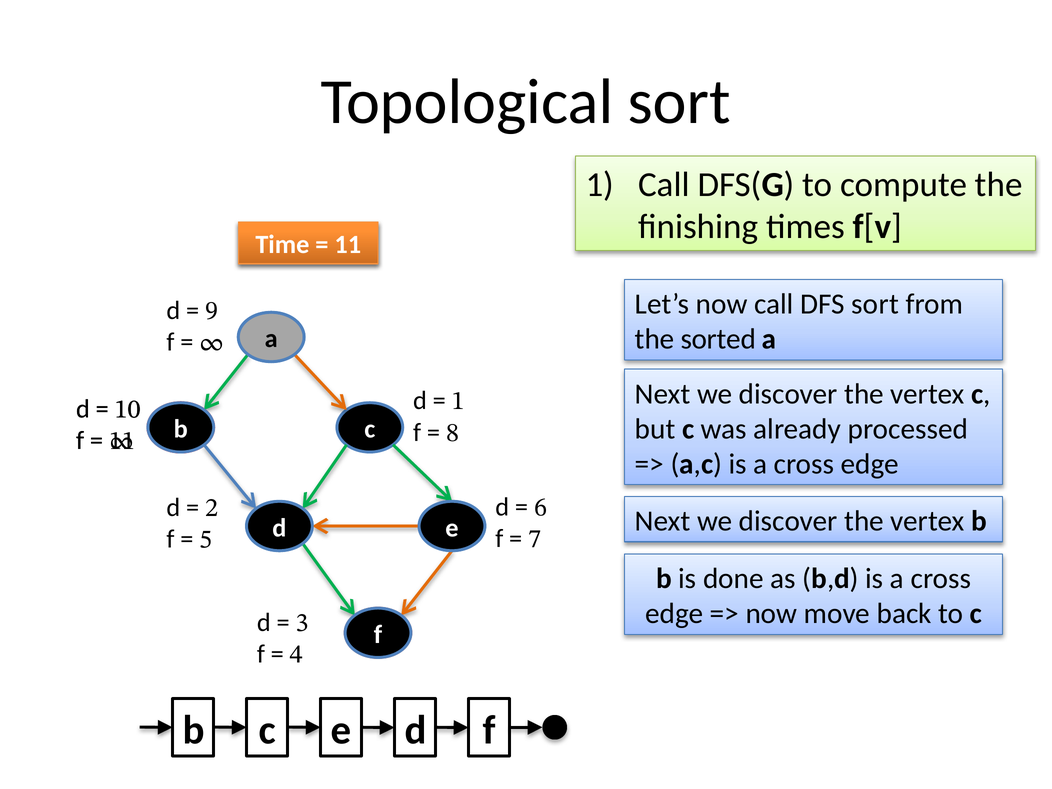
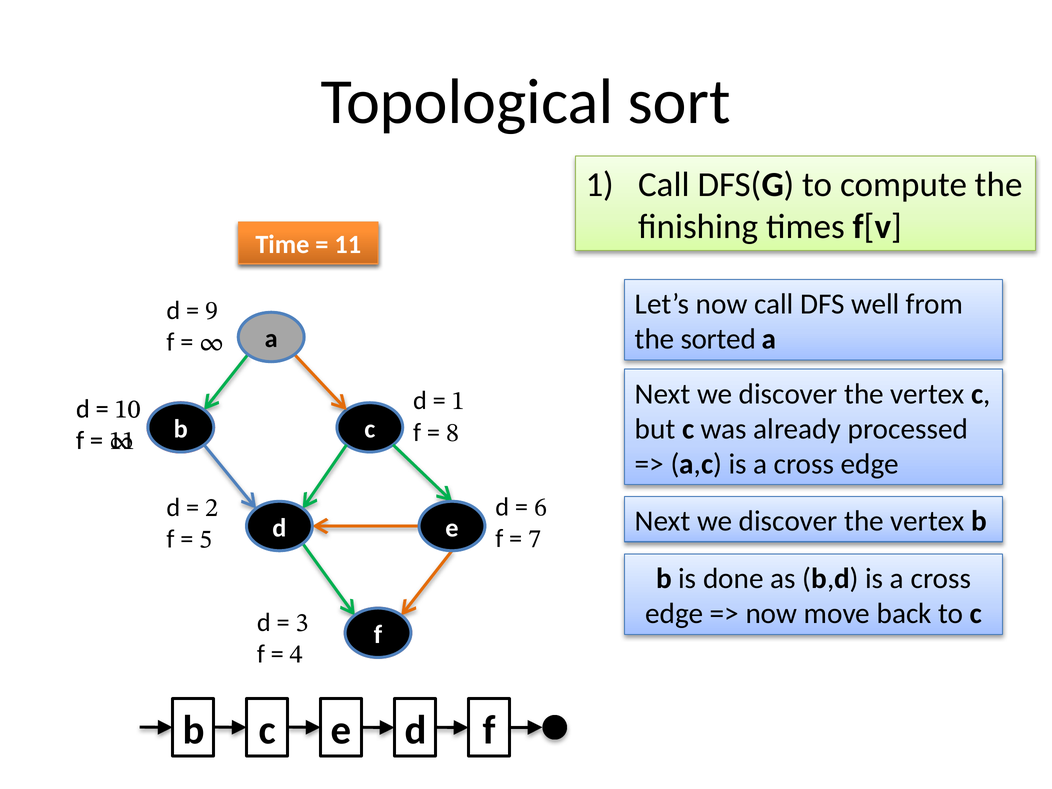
DFS sort: sort -> well
